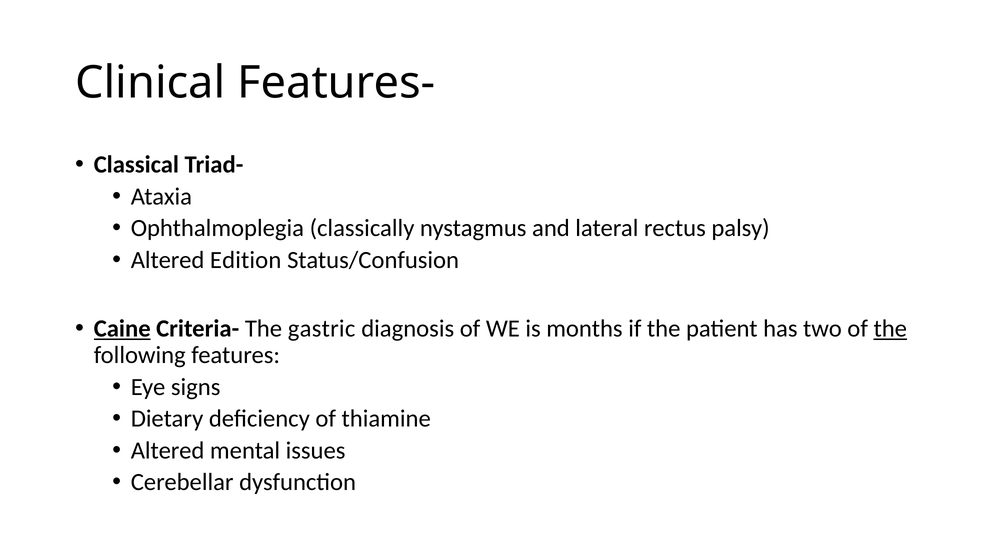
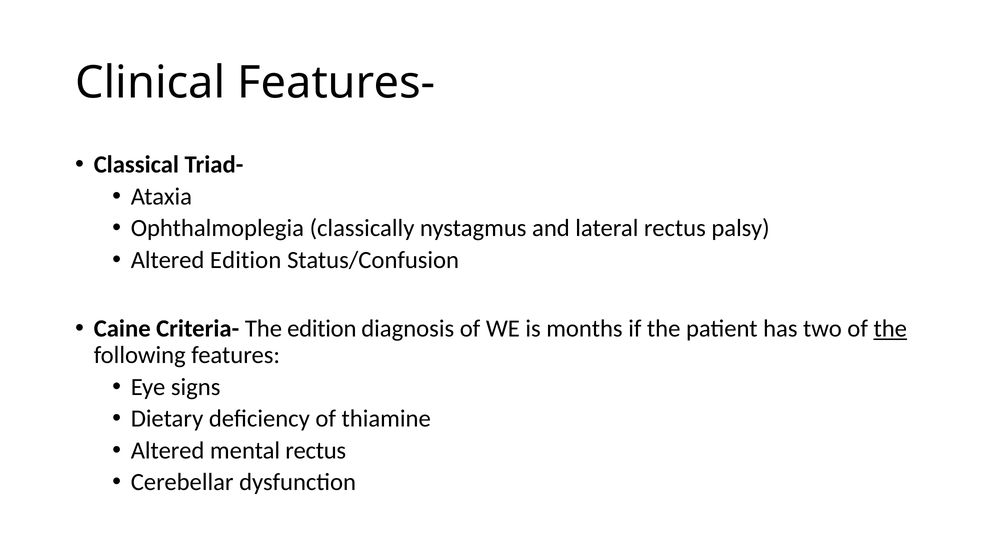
Caine underline: present -> none
The gastric: gastric -> edition
mental issues: issues -> rectus
